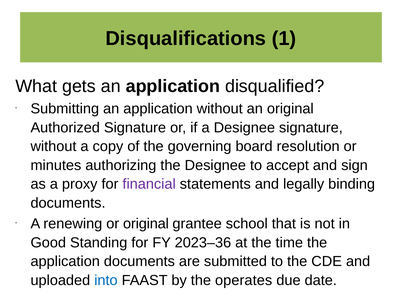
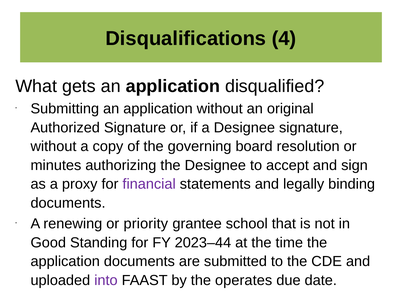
1: 1 -> 4
or original: original -> priority
2023–36: 2023–36 -> 2023–44
into colour: blue -> purple
